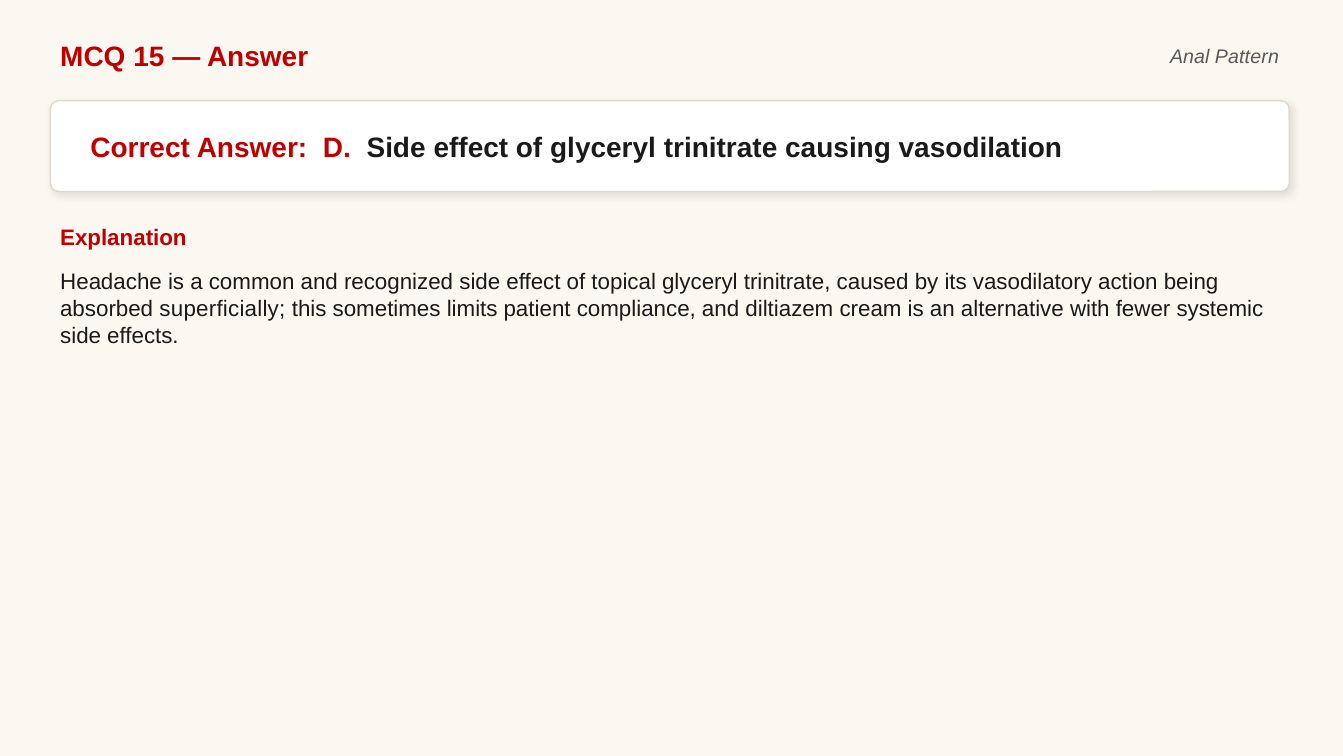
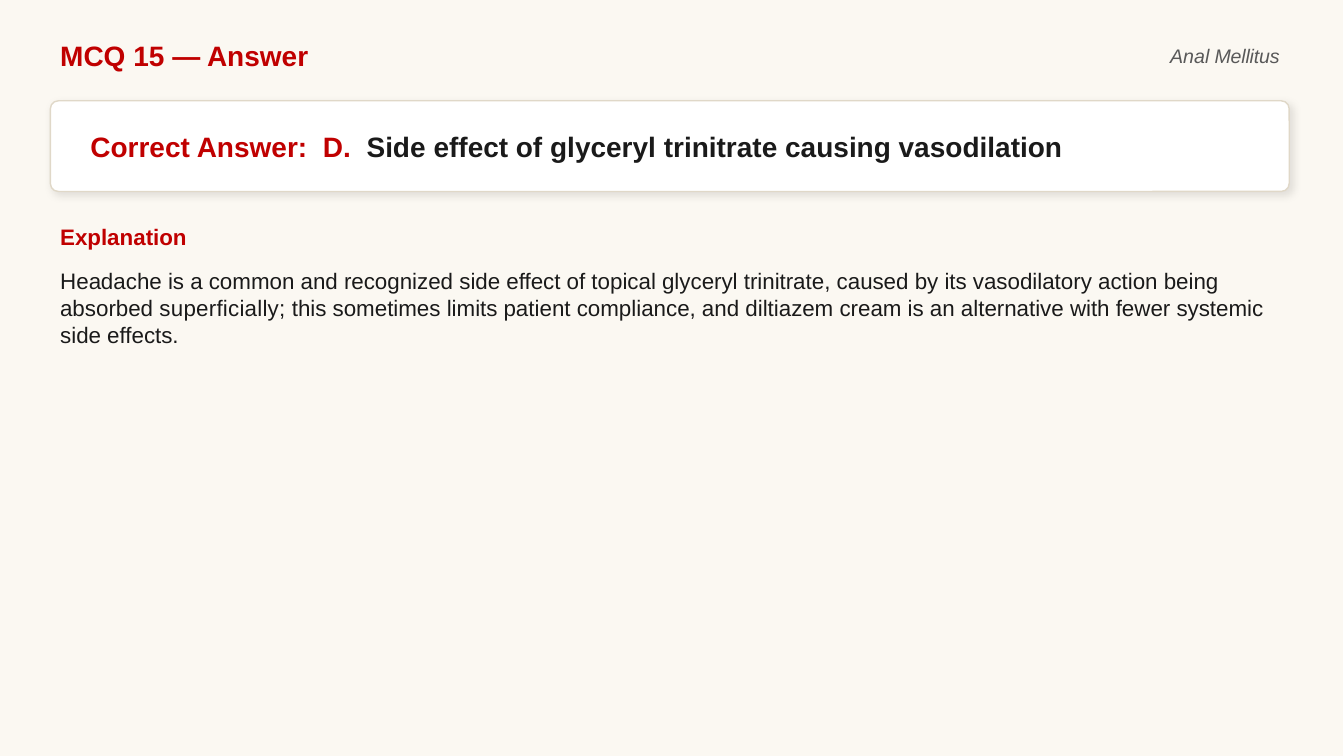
Pattern: Pattern -> Mellitus
